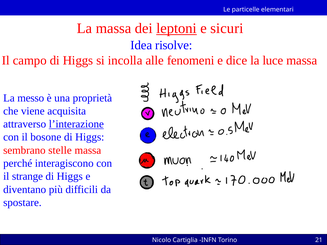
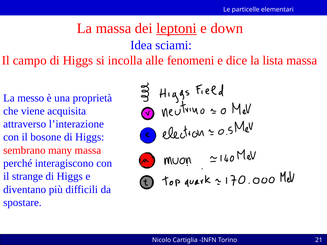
sicuri: sicuri -> down
risolve: risolve -> sciami
luce: luce -> lista
l’interazione underline: present -> none
stelle: stelle -> many
